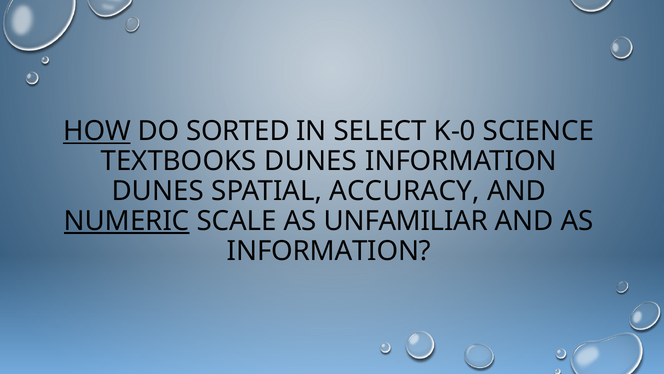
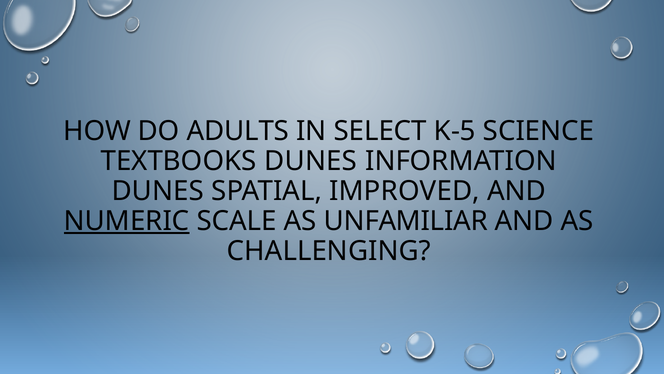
HOW underline: present -> none
SORTED: SORTED -> ADULTS
K-0: K-0 -> K-5
ACCURACY: ACCURACY -> IMPROVED
INFORMATION at (329, 251): INFORMATION -> CHALLENGING
